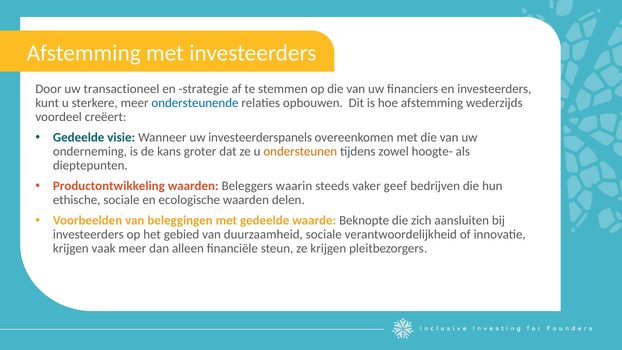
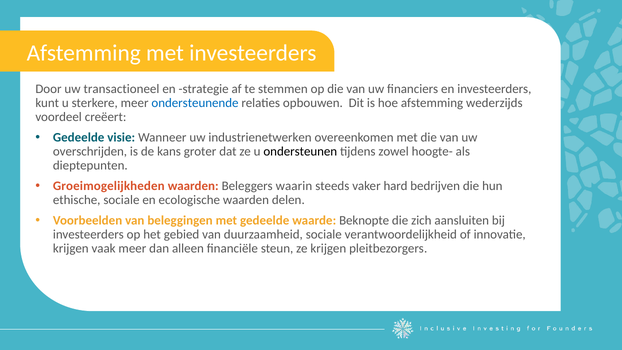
investeerderspanels: investeerderspanels -> industrienetwerken
onderneming: onderneming -> overschrijden
ondersteunen colour: orange -> black
Productontwikkeling: Productontwikkeling -> Groeimogelijkheden
geef: geef -> hard
